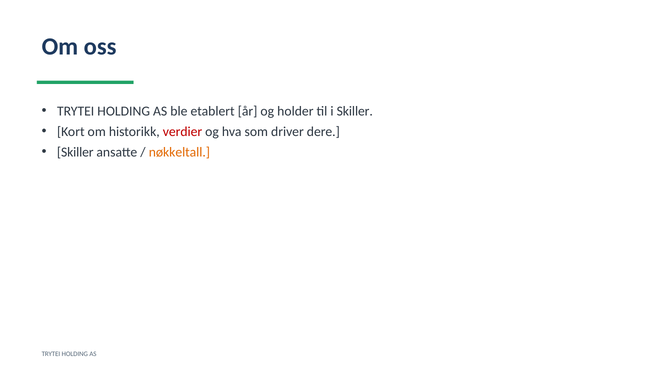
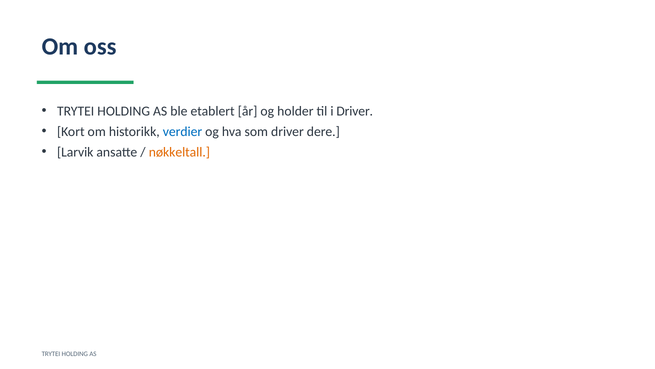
i Skiller: Skiller -> Driver
verdier colour: red -> blue
Skiller at (75, 152): Skiller -> Larvik
